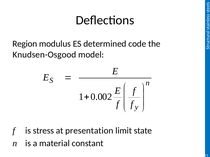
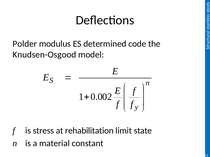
Region: Region -> Polder
presentation: presentation -> rehabilitation
